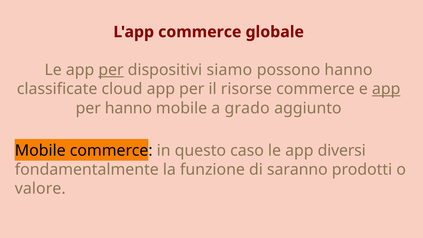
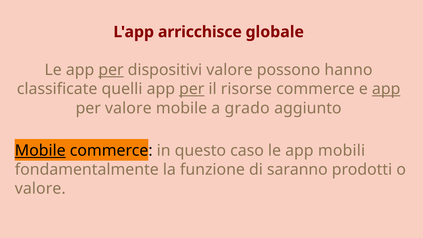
L'app commerce: commerce -> arricchisce
dispositivi siamo: siamo -> valore
cloud: cloud -> quelli
per at (192, 89) underline: none -> present
per hanno: hanno -> valore
Mobile at (40, 151) underline: none -> present
diversi: diversi -> mobili
